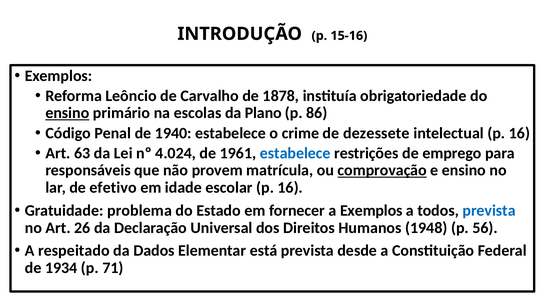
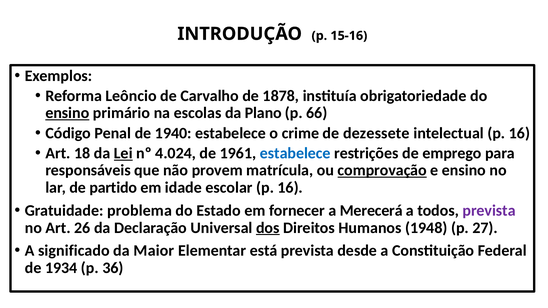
86: 86 -> 66
63: 63 -> 18
Lei underline: none -> present
efetivo: efetivo -> partido
a Exemplos: Exemplos -> Merecerá
prevista at (489, 211) colour: blue -> purple
dos underline: none -> present
56: 56 -> 27
respeitado: respeitado -> significado
Dados: Dados -> Maior
71: 71 -> 36
